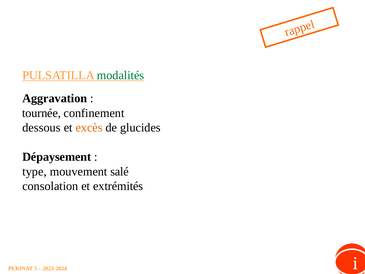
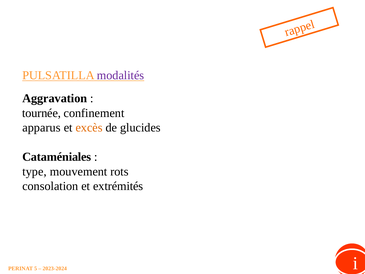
modalités colour: green -> purple
dessous: dessous -> apparus
Dépaysement: Dépaysement -> Cataméniales
salé: salé -> rots
